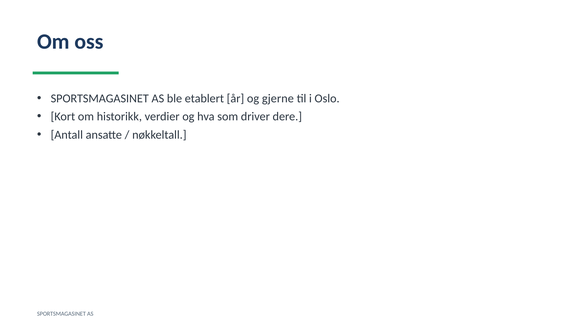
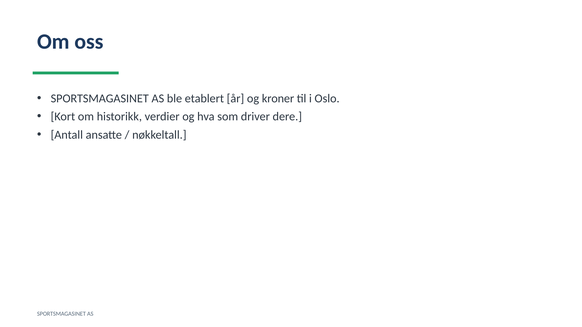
gjerne: gjerne -> kroner
